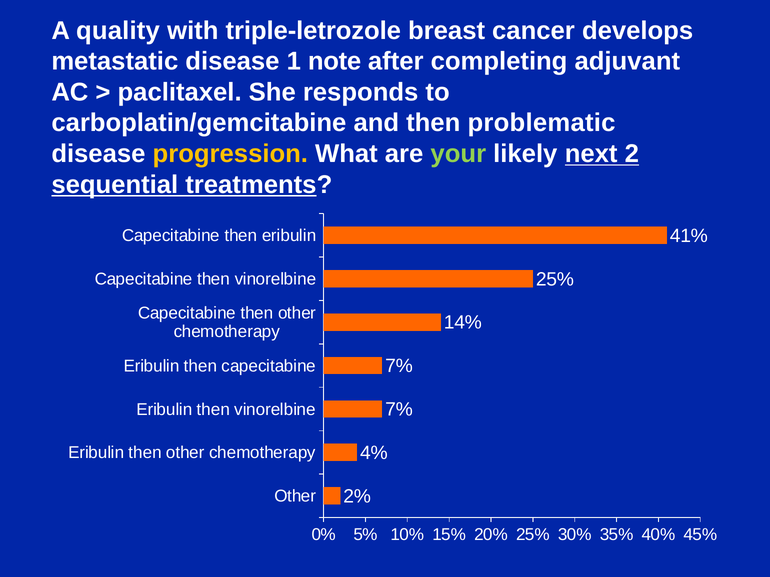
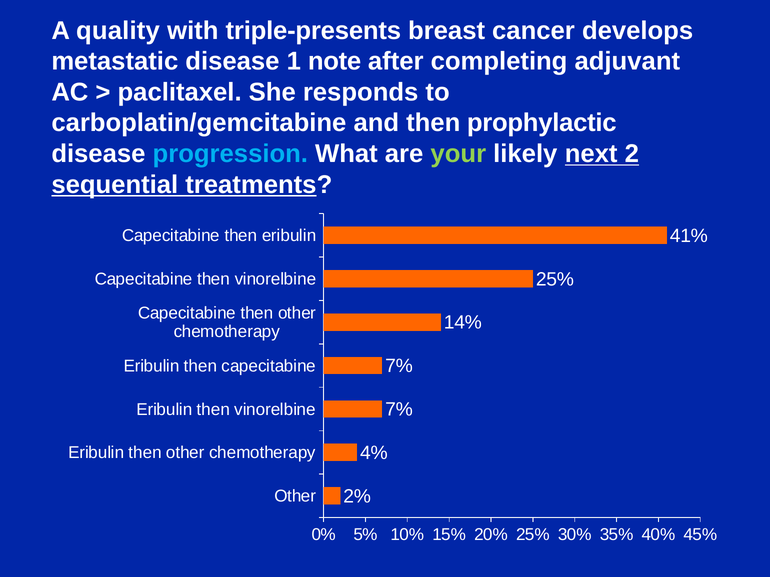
triple-letrozole: triple-letrozole -> triple-presents
problematic: problematic -> prophylactic
progression colour: yellow -> light blue
